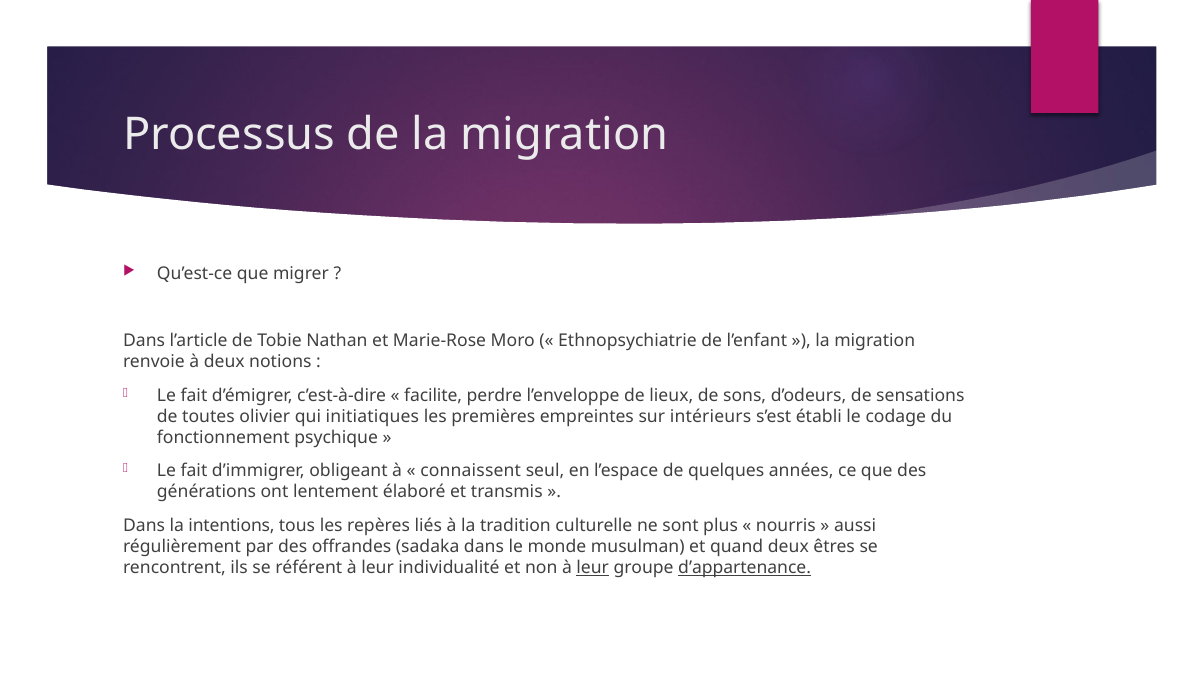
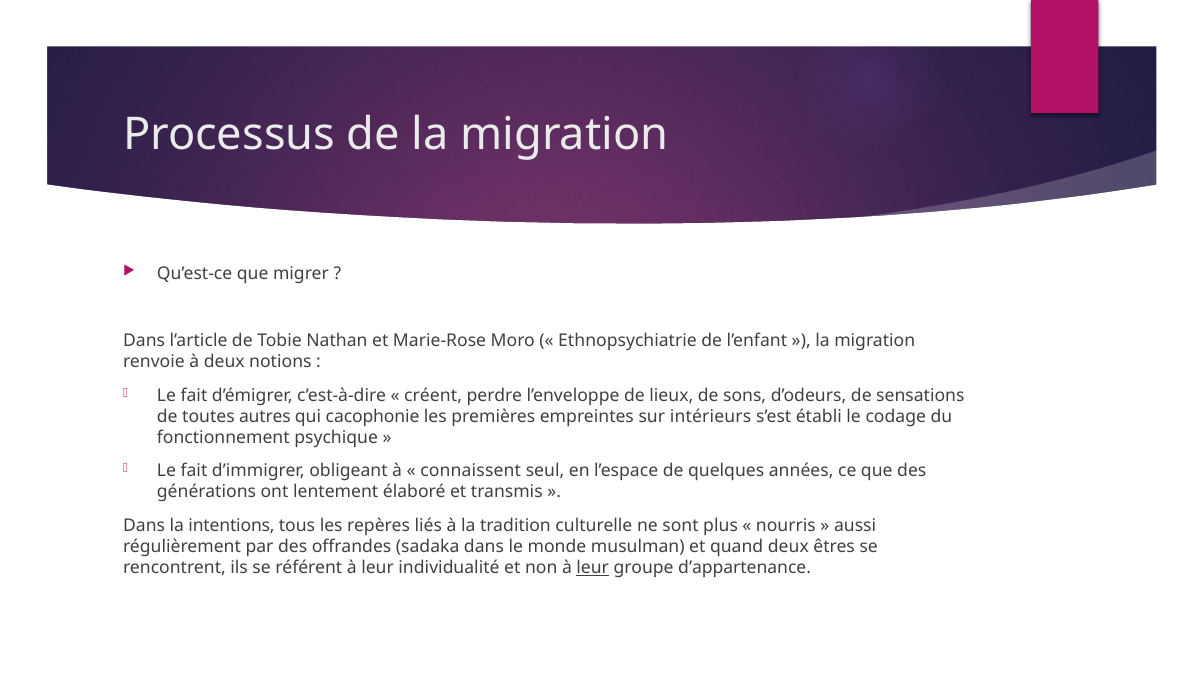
facilite: facilite -> créent
olivier: olivier -> autres
initiatiques: initiatiques -> cacophonie
d’appartenance underline: present -> none
